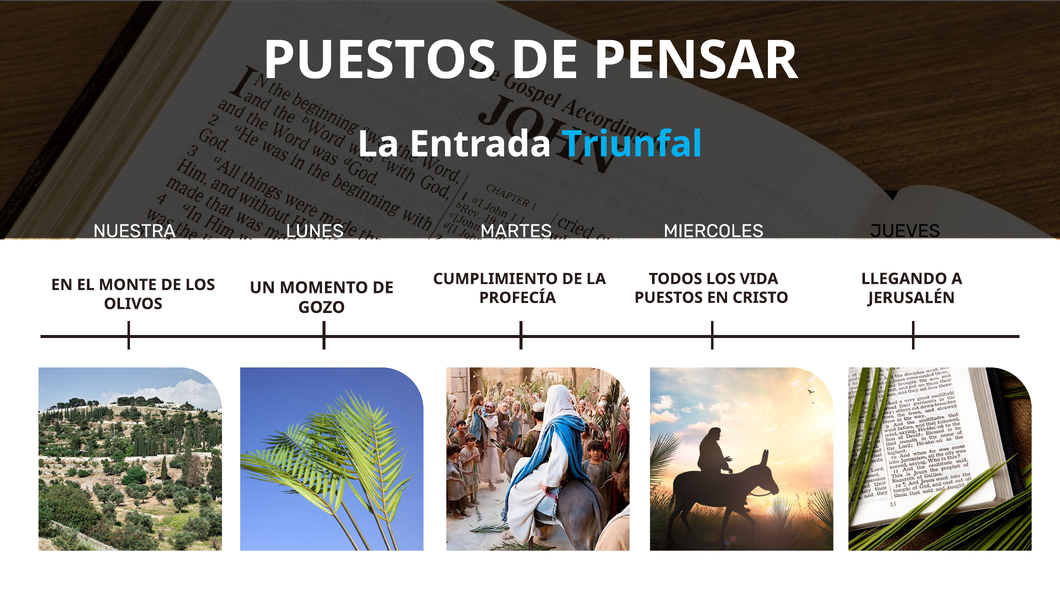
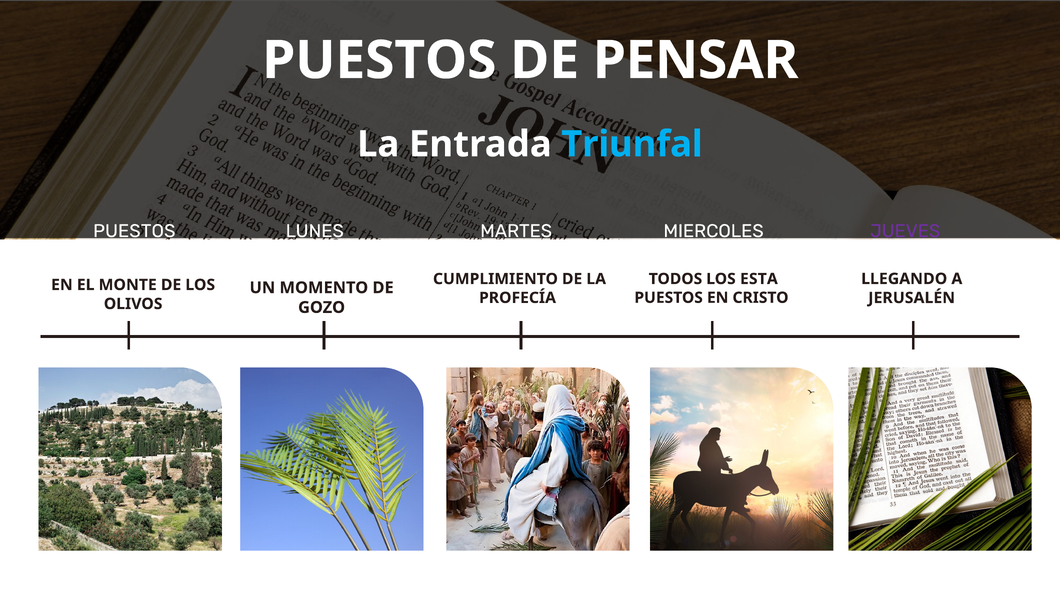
NUESTRA at (134, 231): NUESTRA -> PUESTOS
JUEVES colour: black -> purple
VIDA: VIDA -> ESTA
